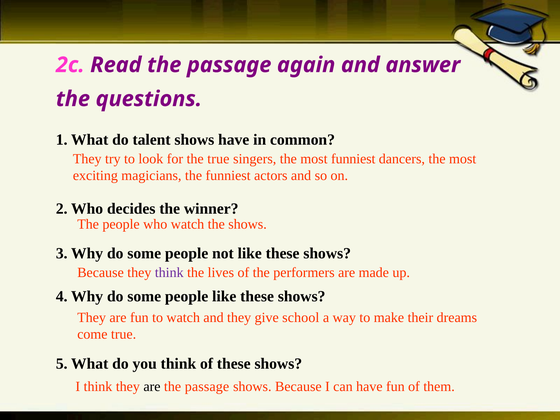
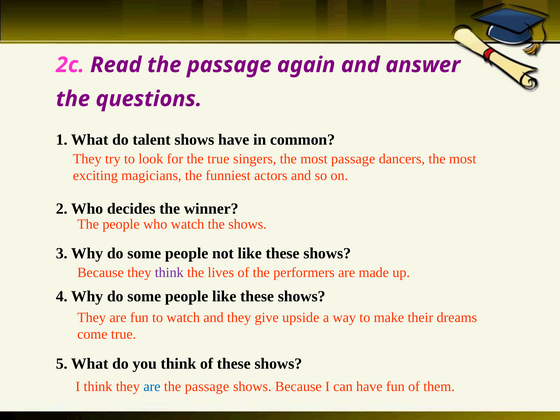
most funniest: funniest -> passage
school: school -> upside
are at (152, 387) colour: black -> blue
